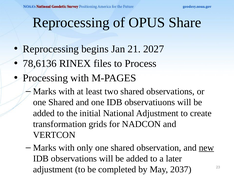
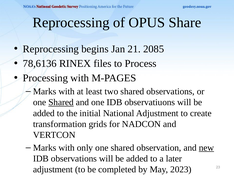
2027: 2027 -> 2085
Shared at (61, 103) underline: none -> present
2037: 2037 -> 2023
